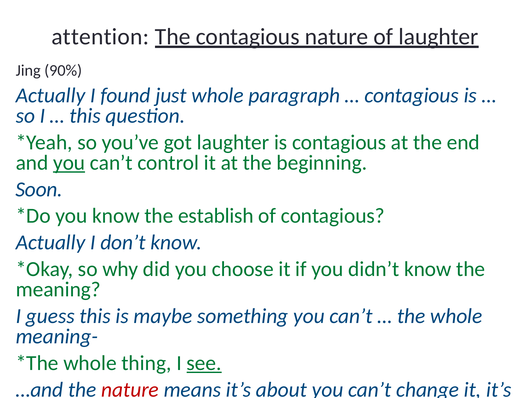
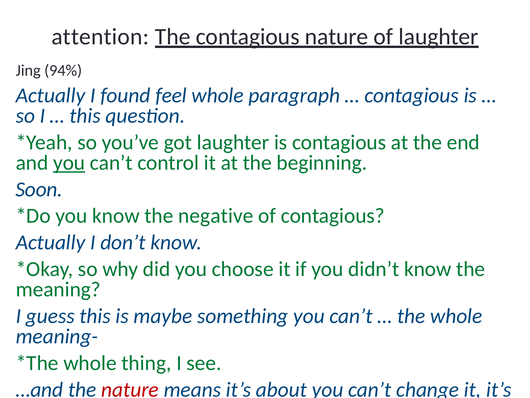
90%: 90% -> 94%
just: just -> feel
establish: establish -> negative
see underline: present -> none
